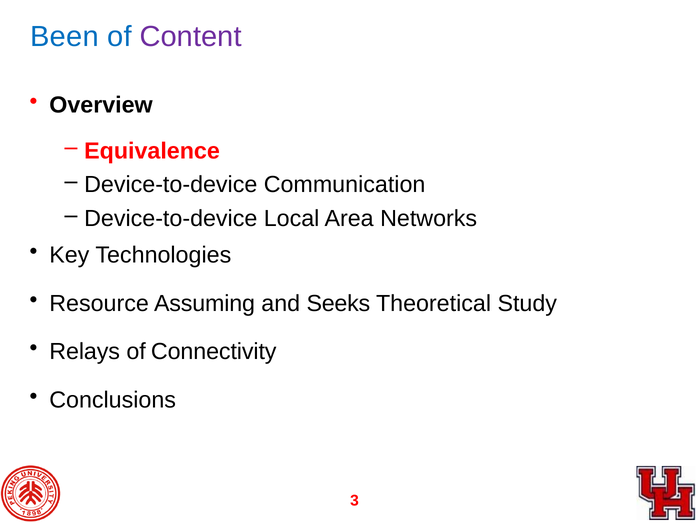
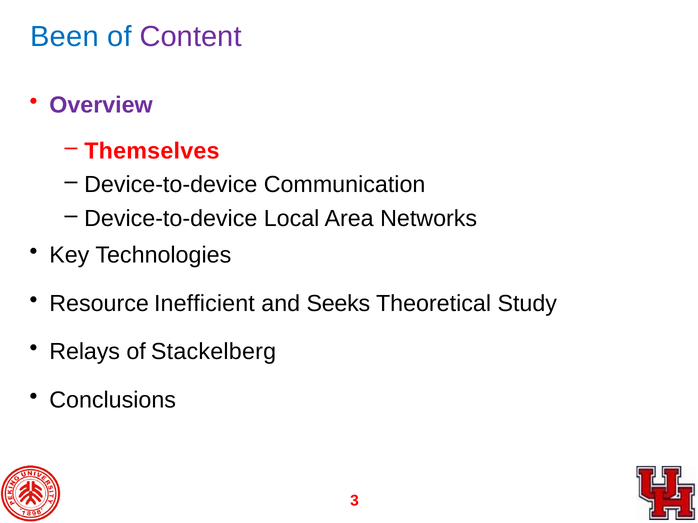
Overview colour: black -> purple
Equivalence: Equivalence -> Themselves
Assuming: Assuming -> Inefficient
Connectivity: Connectivity -> Stackelberg
